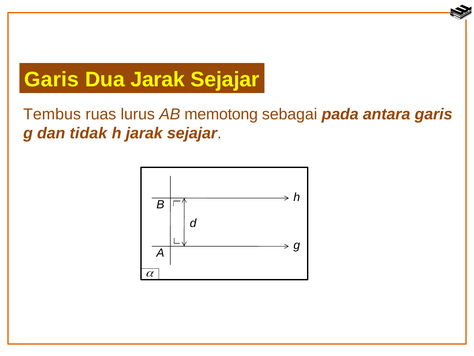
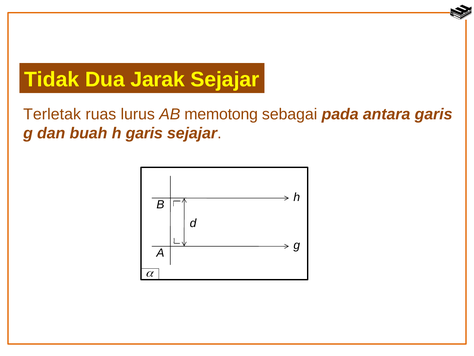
Garis at (52, 79): Garis -> Tidak
Tembus: Tembus -> Terletak
tidak: tidak -> buah
h jarak: jarak -> garis
